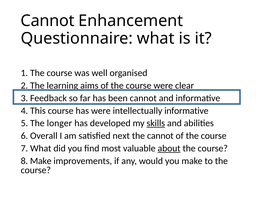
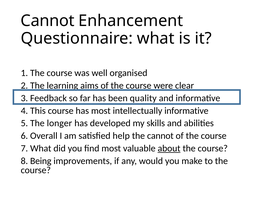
been cannot: cannot -> quality
has were: were -> most
skills underline: present -> none
next: next -> help
8 Make: Make -> Being
